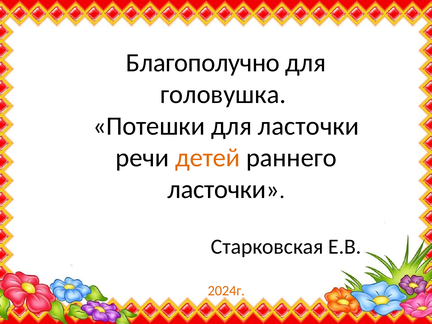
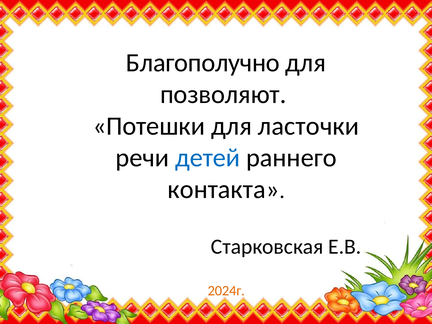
головушка: головушка -> позволяют
детей colour: orange -> blue
ласточки at (223, 189): ласточки -> контакта
